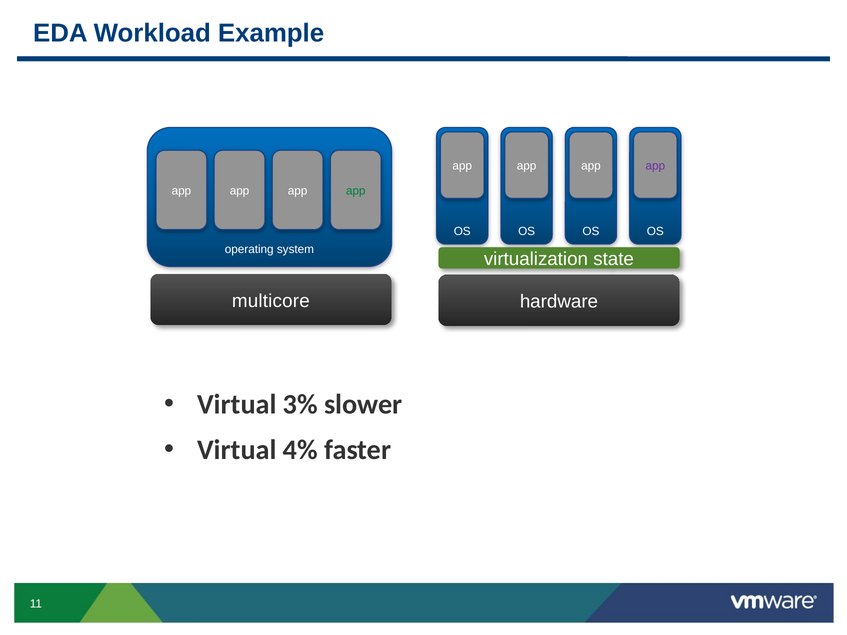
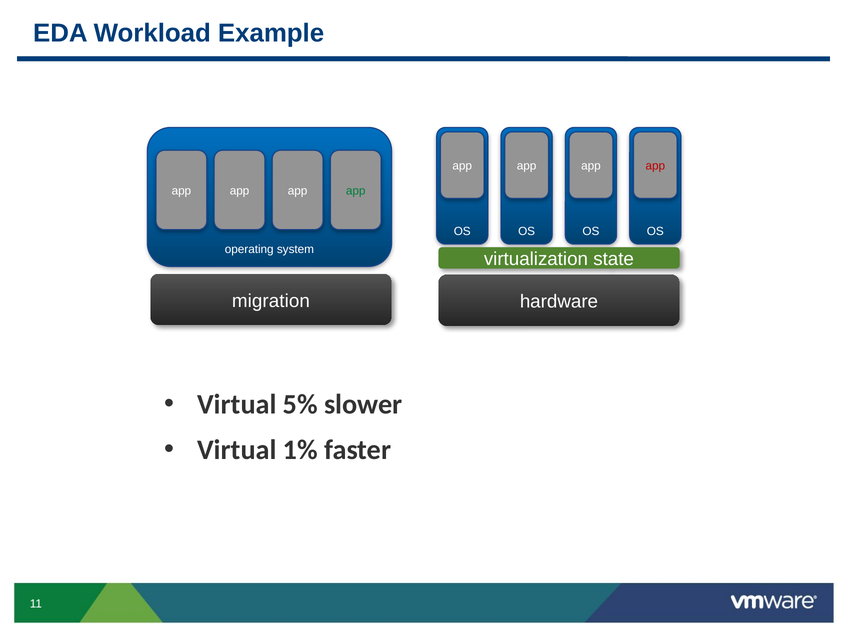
app at (655, 166) colour: purple -> red
multicore: multicore -> migration
3%: 3% -> 5%
4%: 4% -> 1%
